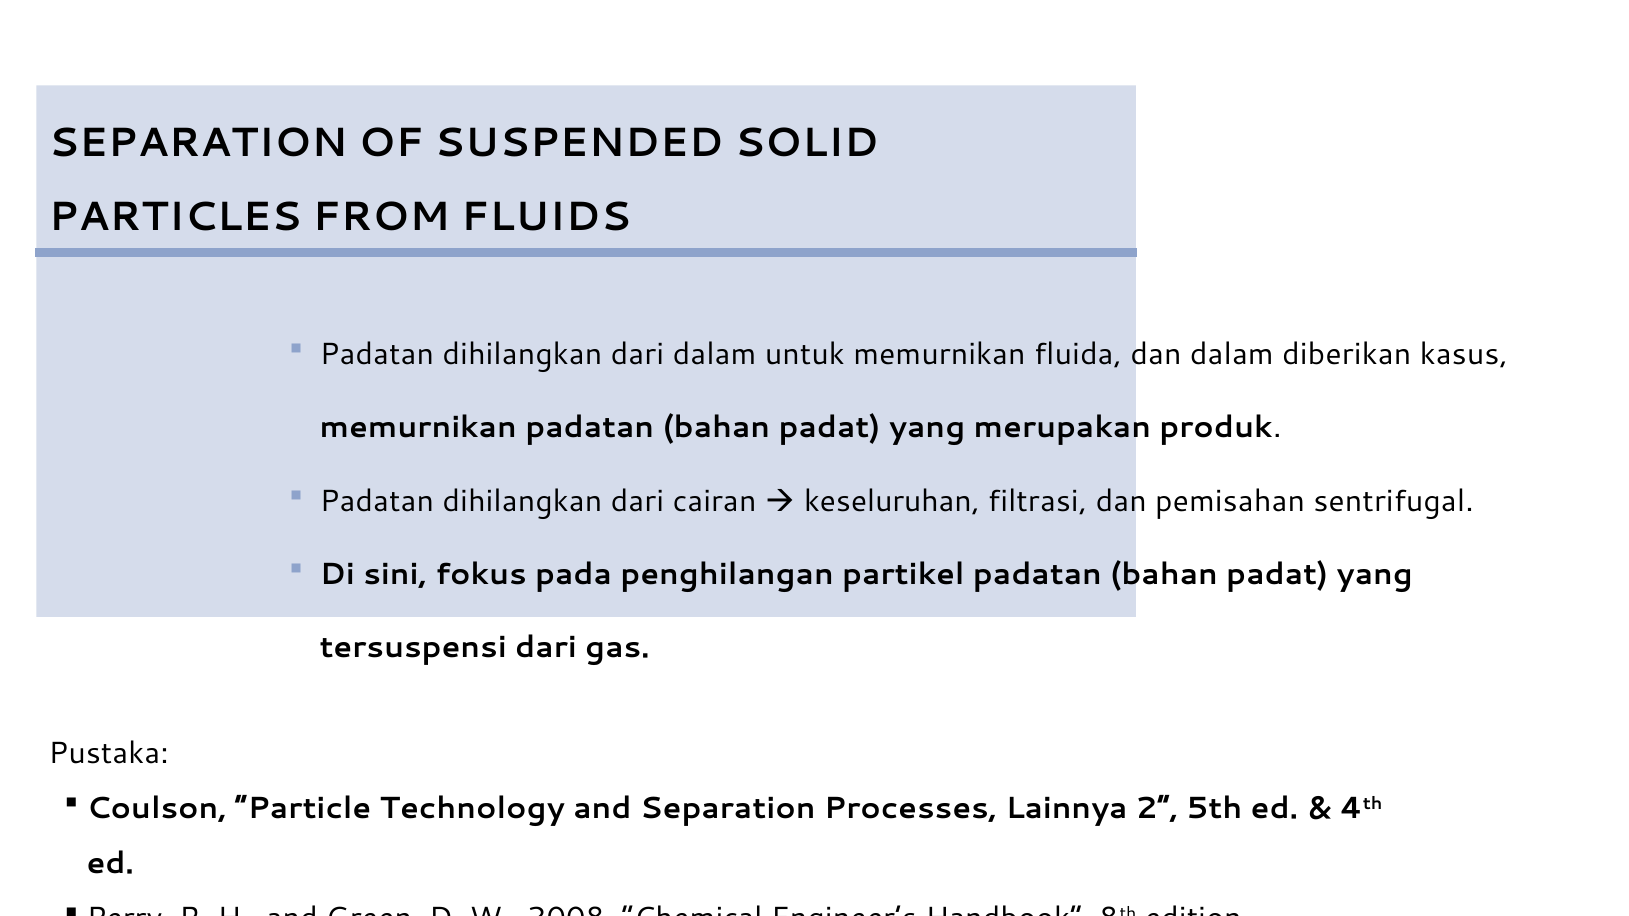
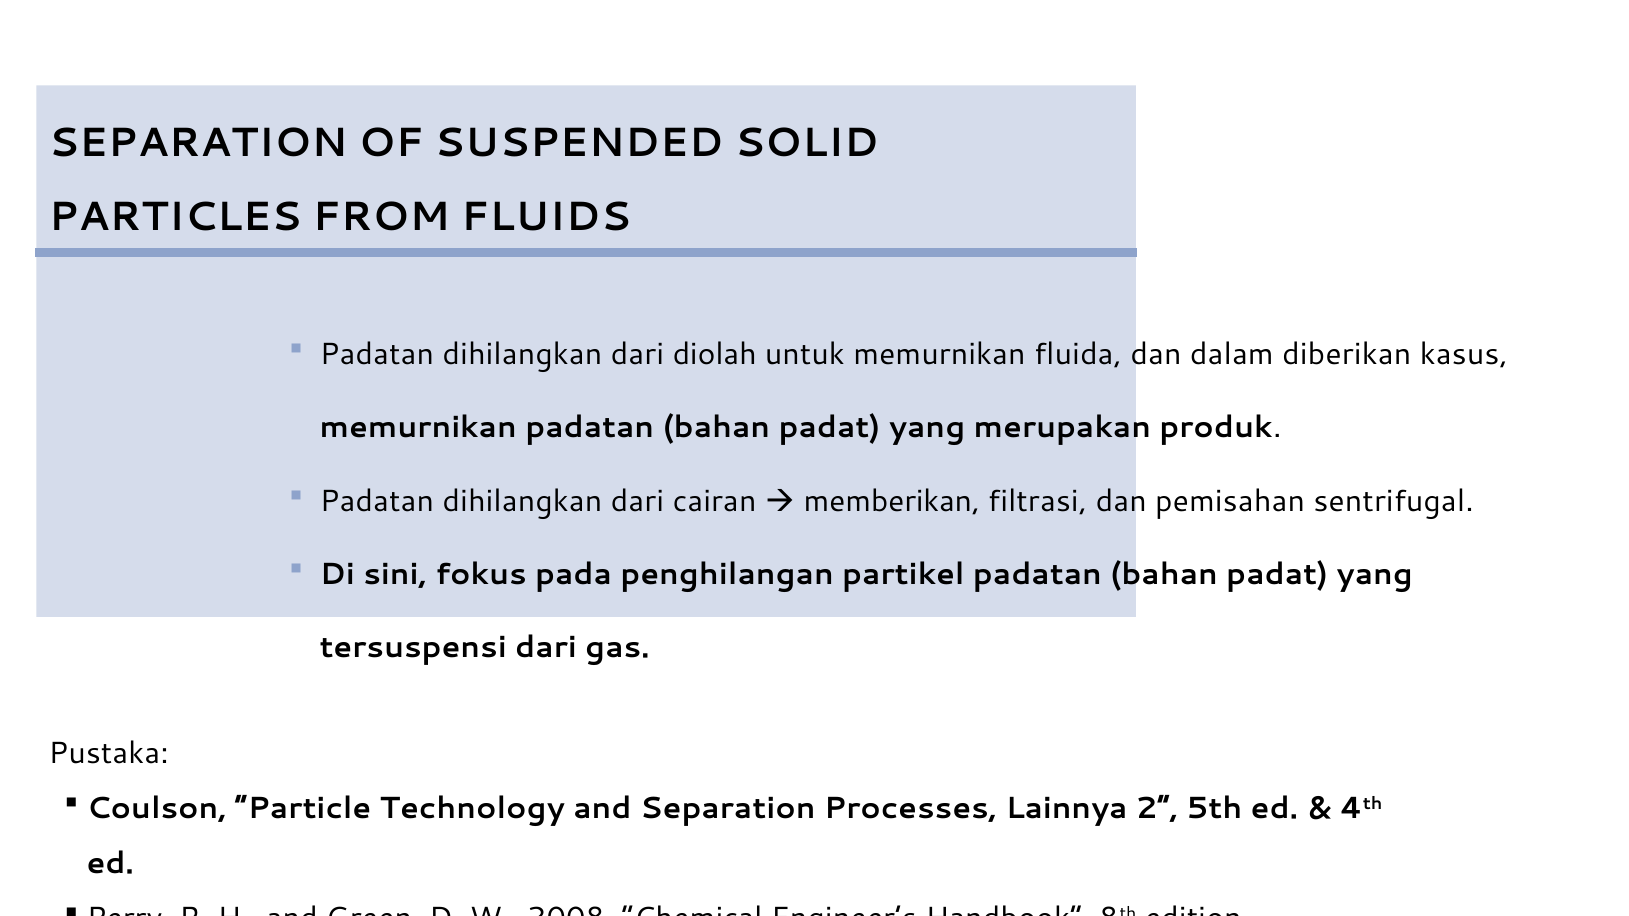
dari dalam: dalam -> diolah
keseluruhan: keseluruhan -> memberikan
